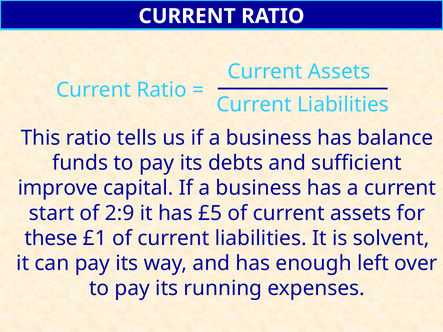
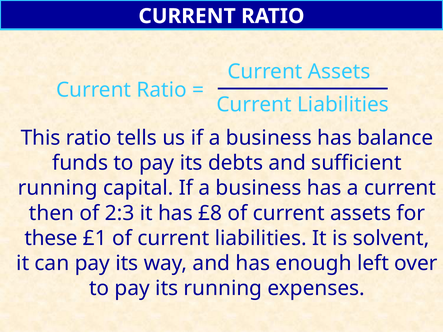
improve at (58, 188): improve -> running
start: start -> then
2:9: 2:9 -> 2:3
£5: £5 -> £8
